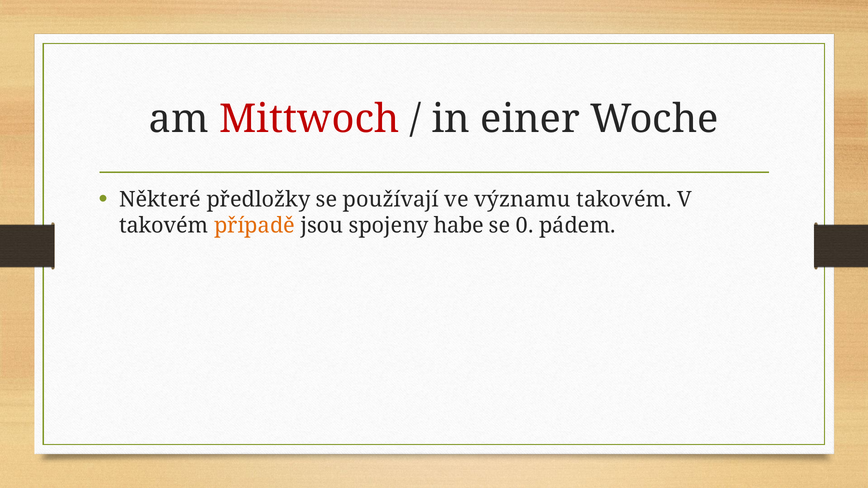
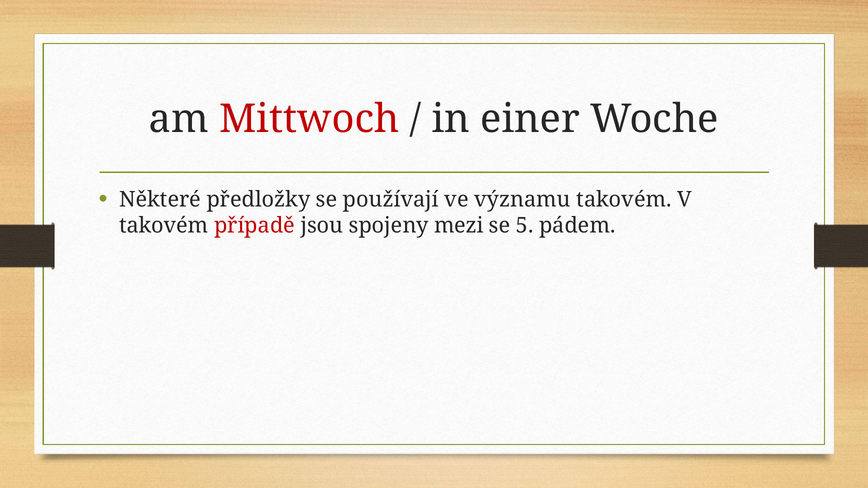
případě colour: orange -> red
habe: habe -> mezi
0: 0 -> 5
